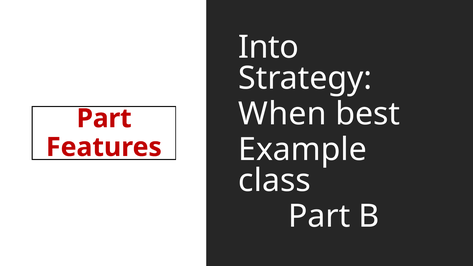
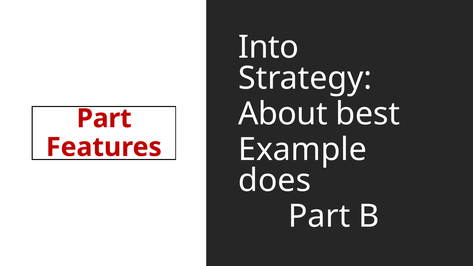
When: When -> About
class: class -> does
